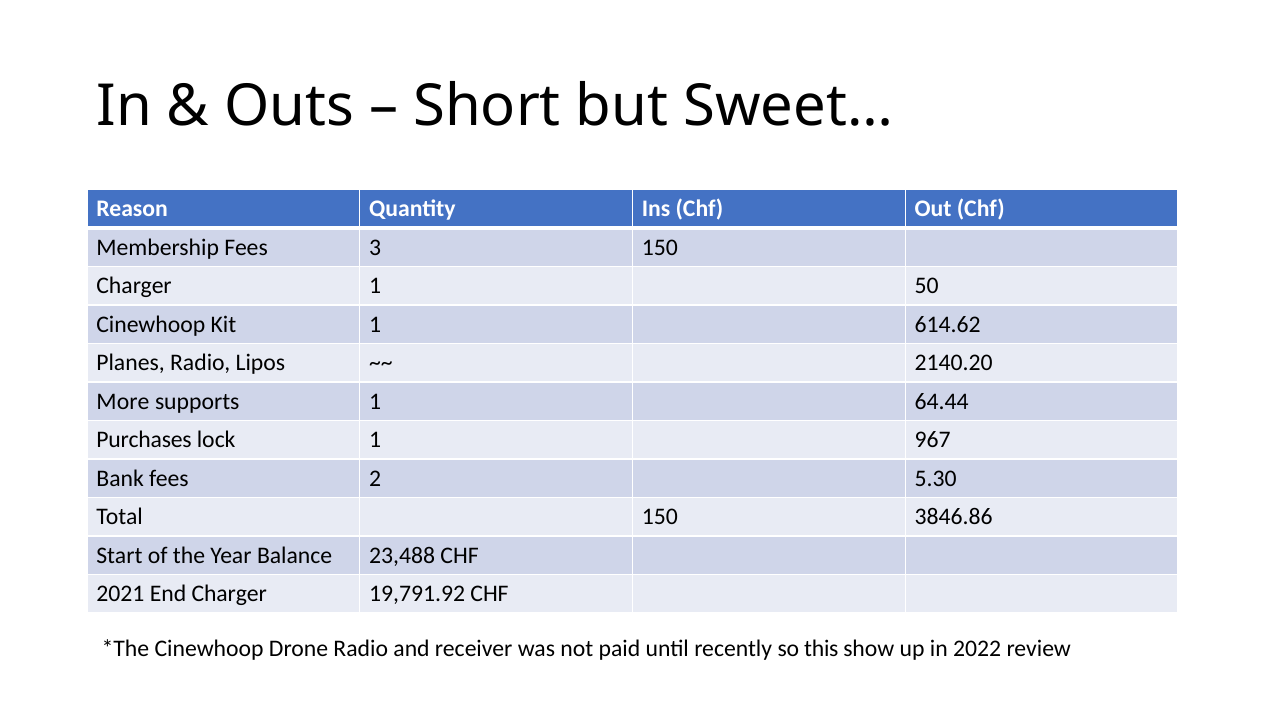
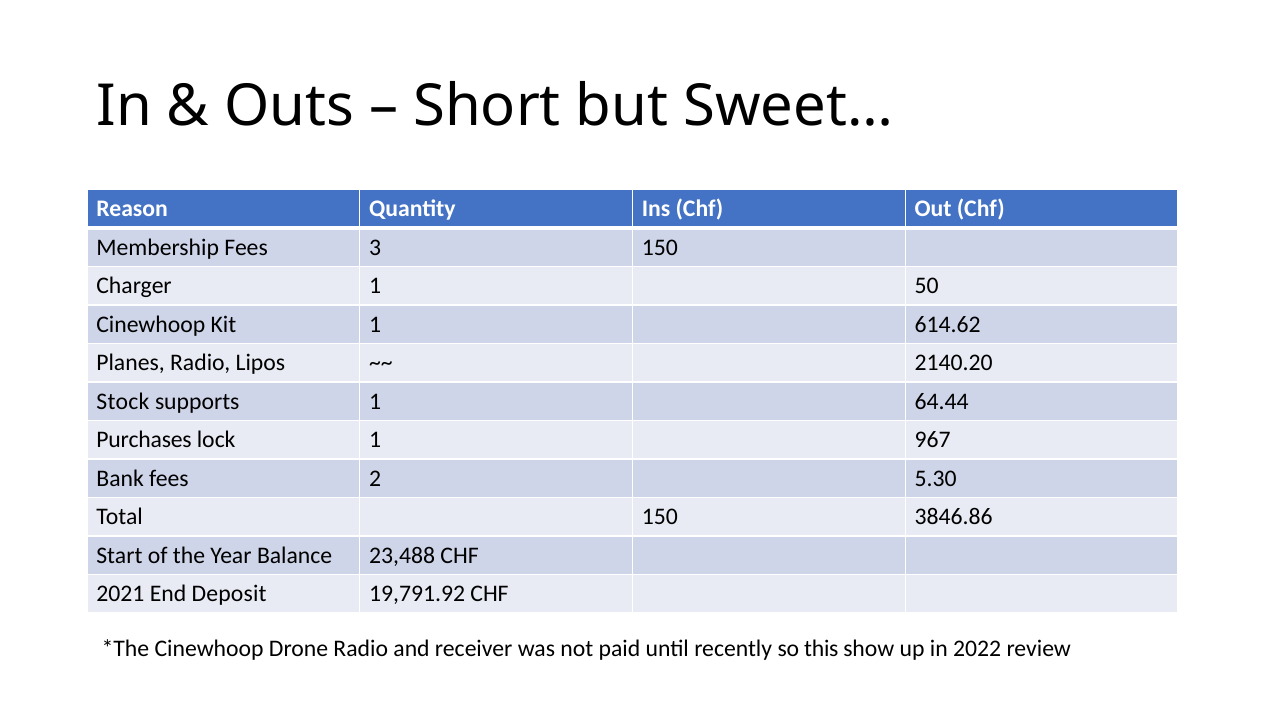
More: More -> Stock
End Charger: Charger -> Deposit
